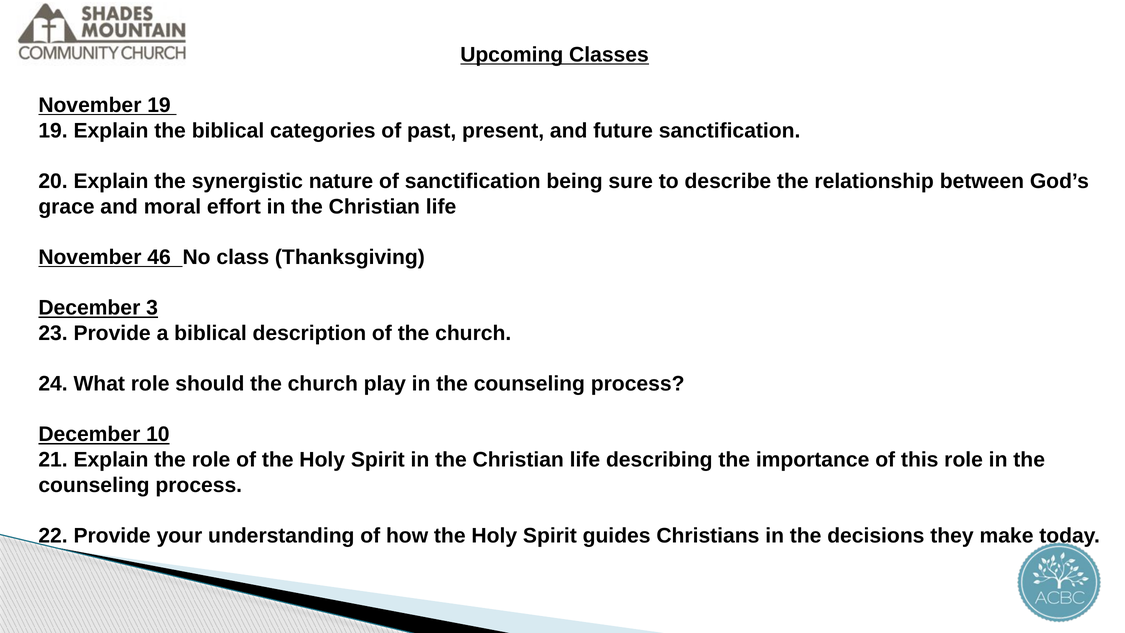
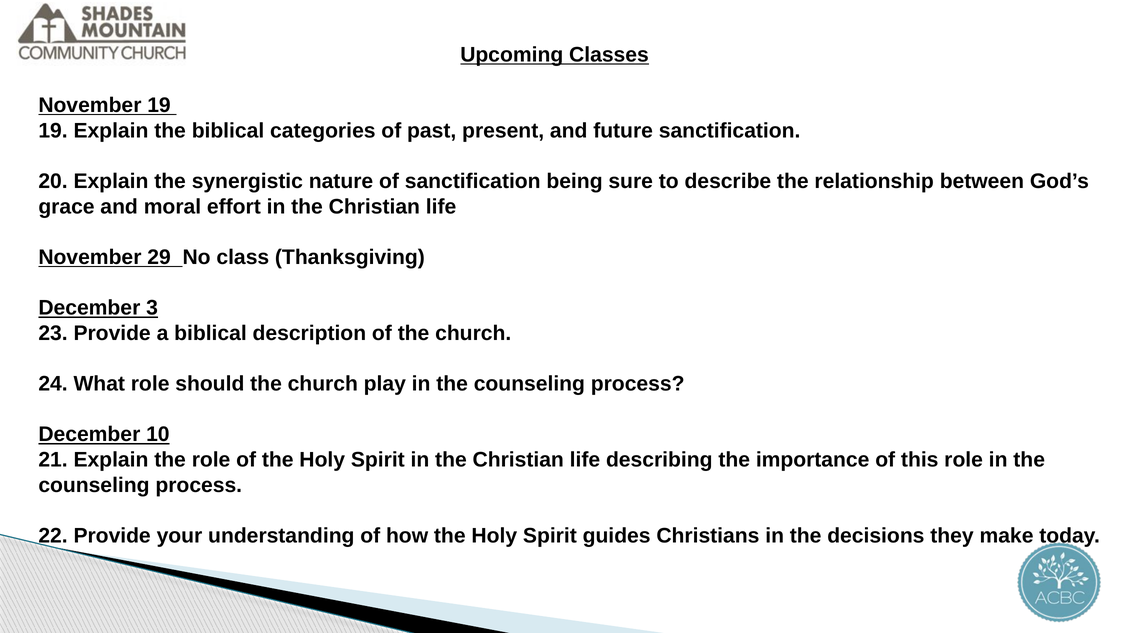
46: 46 -> 29
